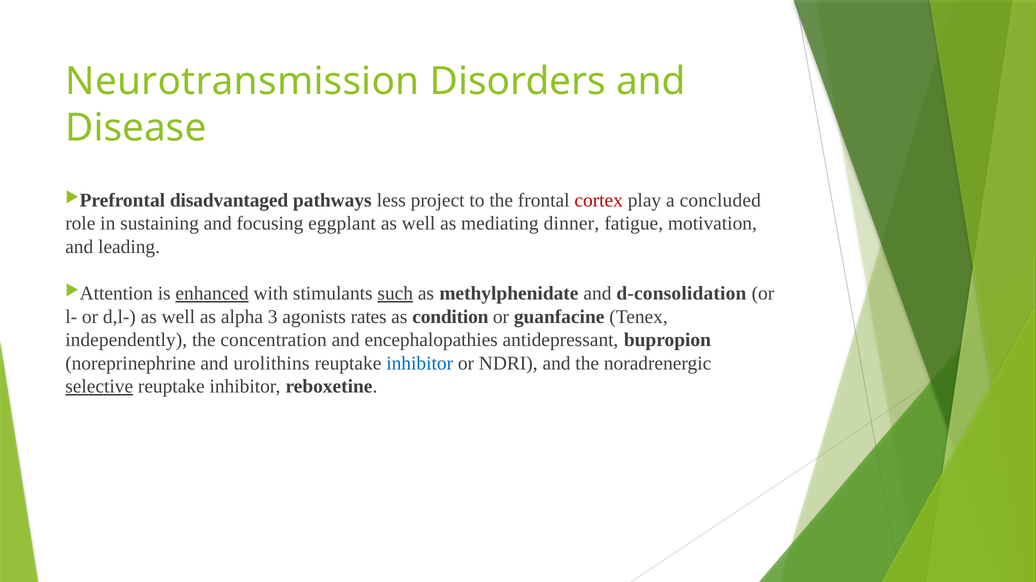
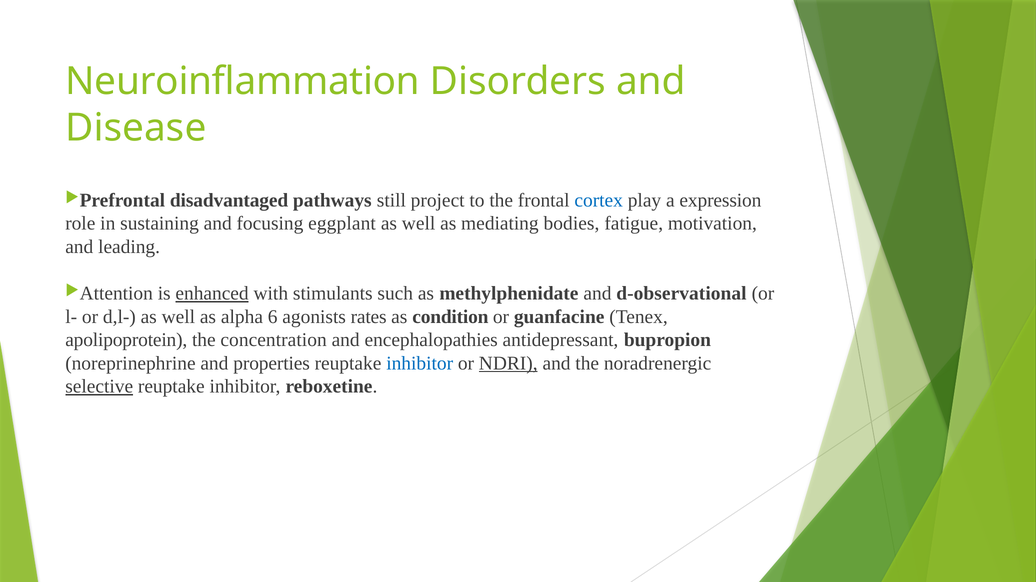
Neurotransmission: Neurotransmission -> Neuroinflammation
less: less -> still
cortex colour: red -> blue
concluded: concluded -> expression
dinner: dinner -> bodies
such underline: present -> none
d-consolidation: d-consolidation -> d-observational
3: 3 -> 6
independently: independently -> apolipoprotein
urolithins: urolithins -> properties
NDRI underline: none -> present
